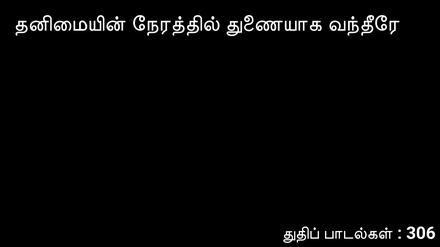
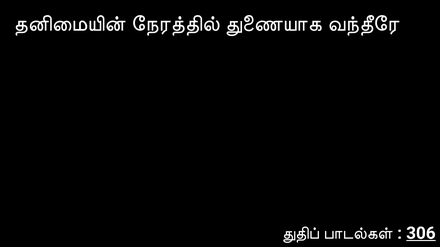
306 underline: none -> present
